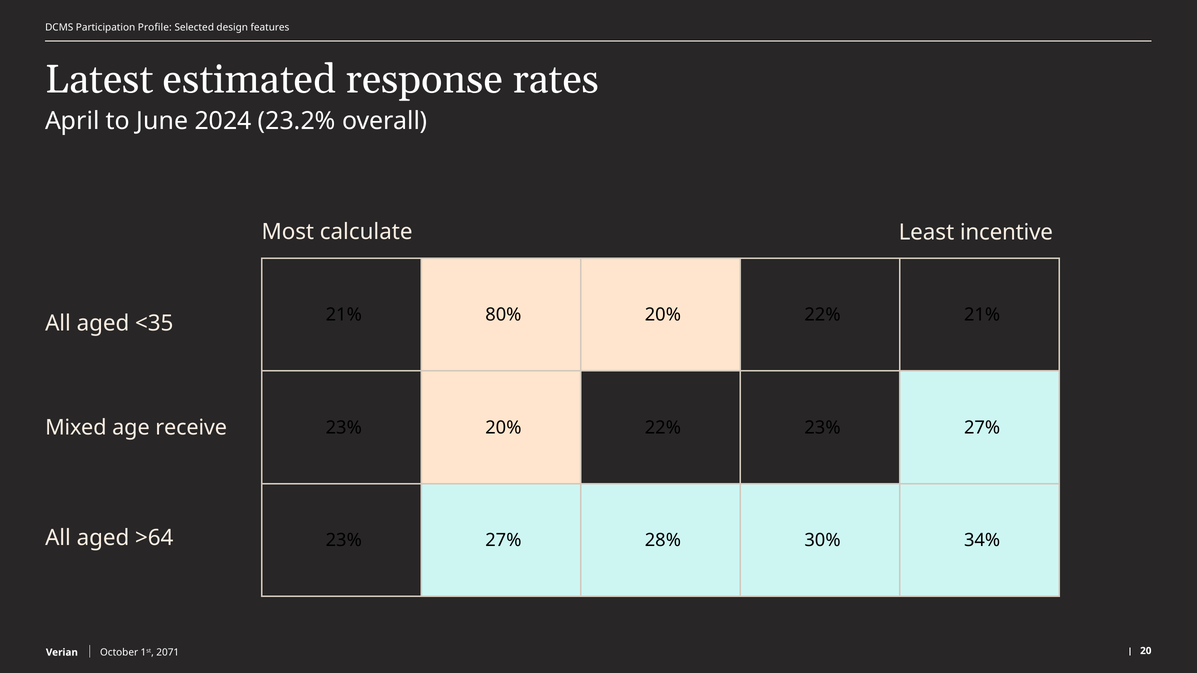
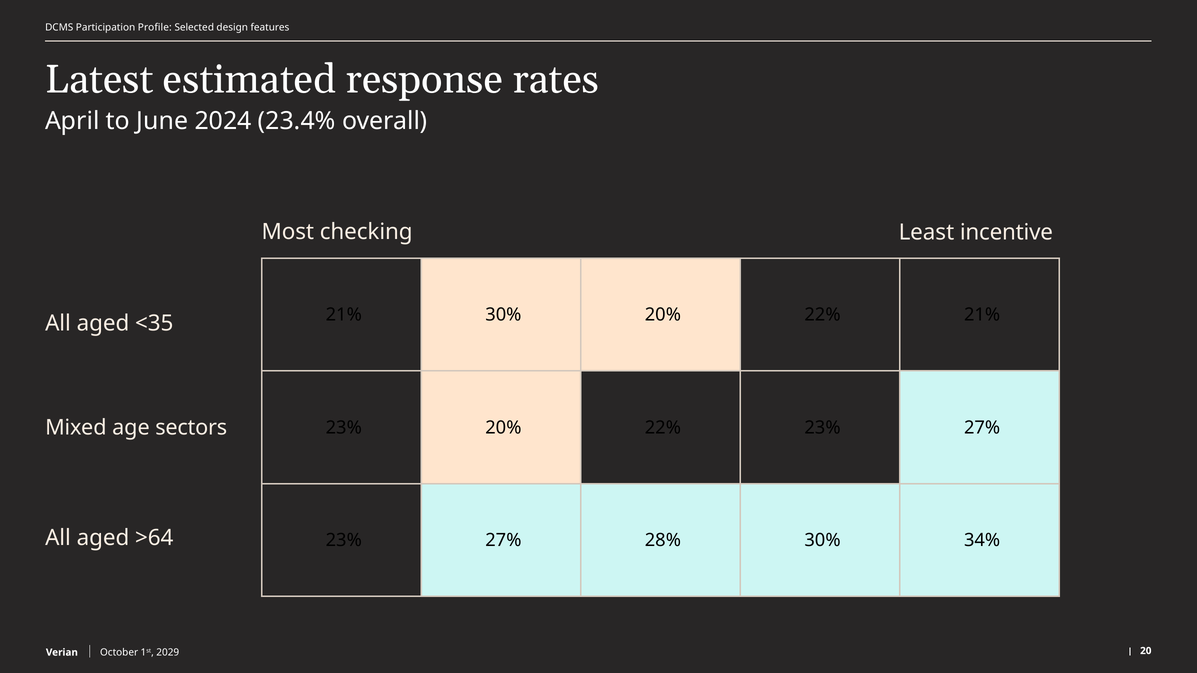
23.2%: 23.2% -> 23.4%
calculate: calculate -> checking
21% 80%: 80% -> 30%
receive: receive -> sectors
2071: 2071 -> 2029
